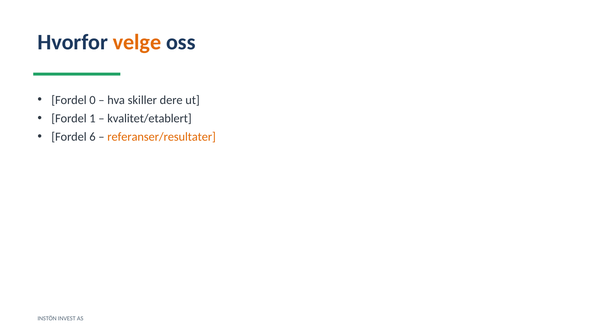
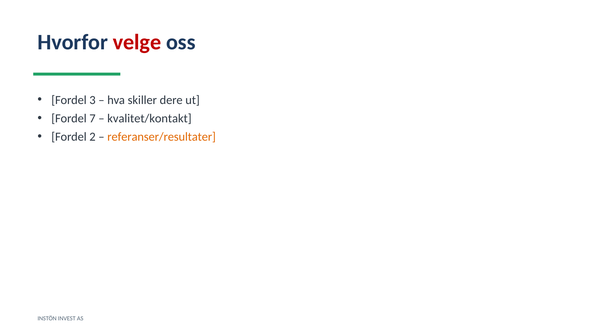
velge colour: orange -> red
0: 0 -> 3
1: 1 -> 7
kvalitet/etablert: kvalitet/etablert -> kvalitet/kontakt
6: 6 -> 2
